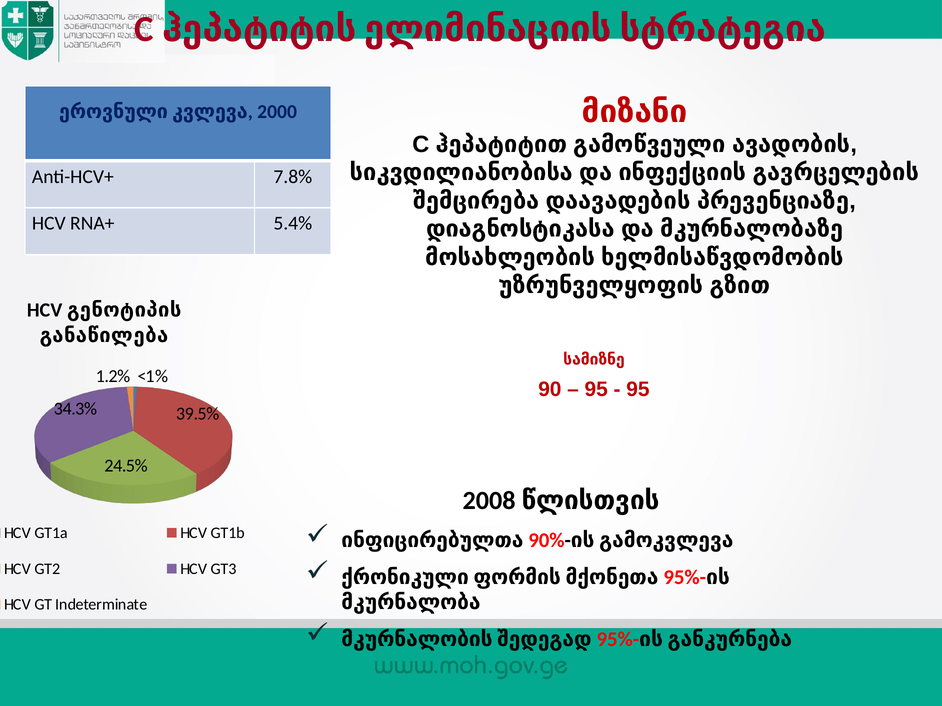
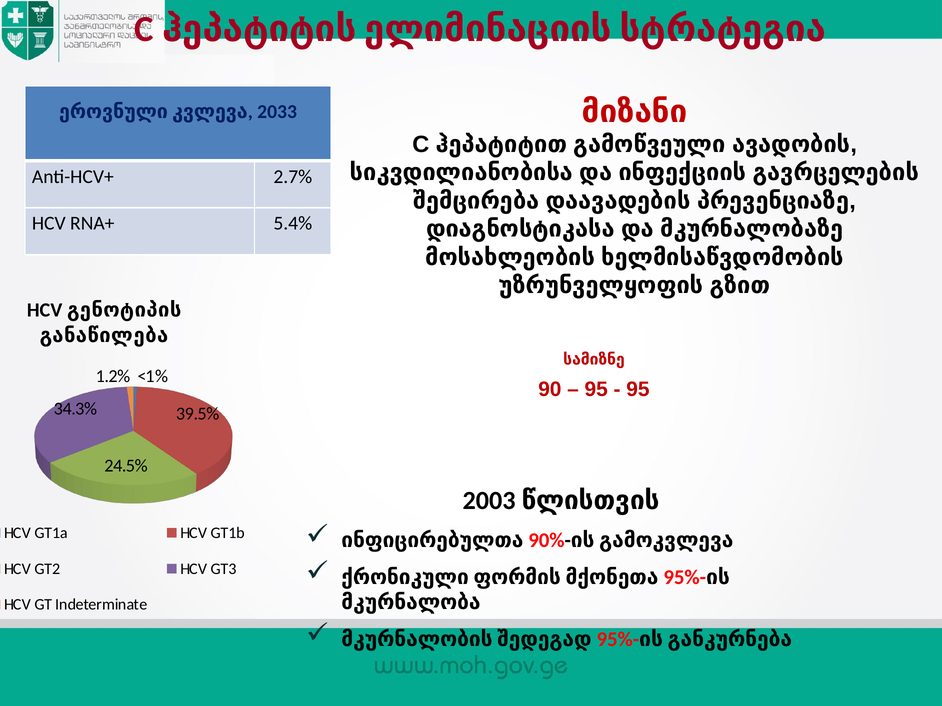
2000: 2000 -> 2033
7.8%: 7.8% -> 2.7%
2008: 2008 -> 2003
